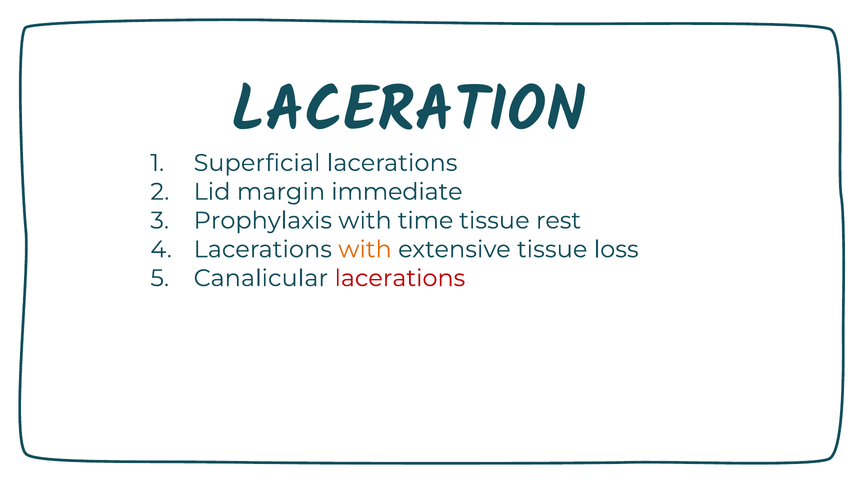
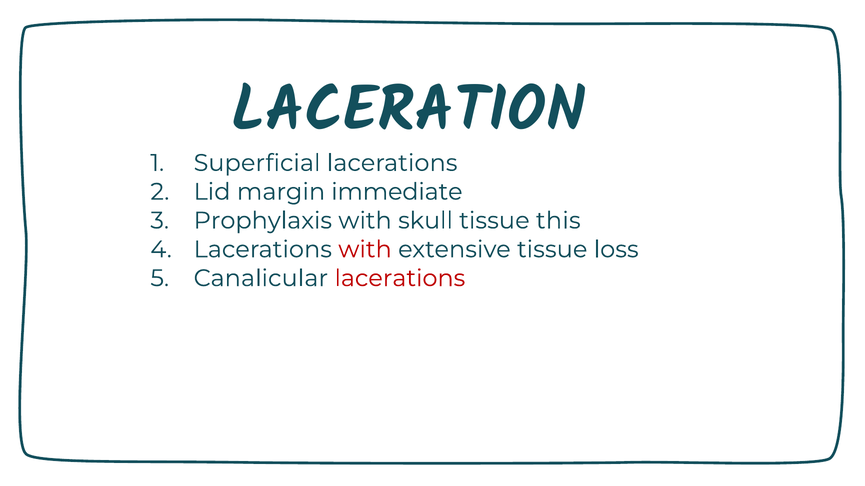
time: time -> skull
rest: rest -> this
with at (365, 250) colour: orange -> red
